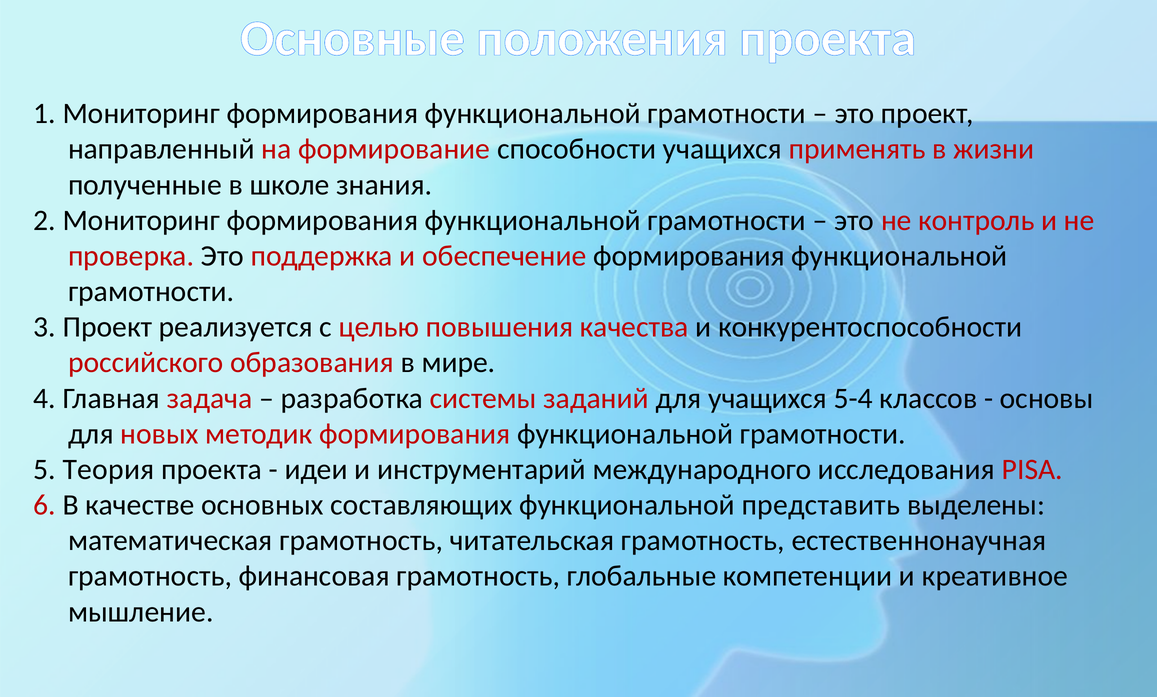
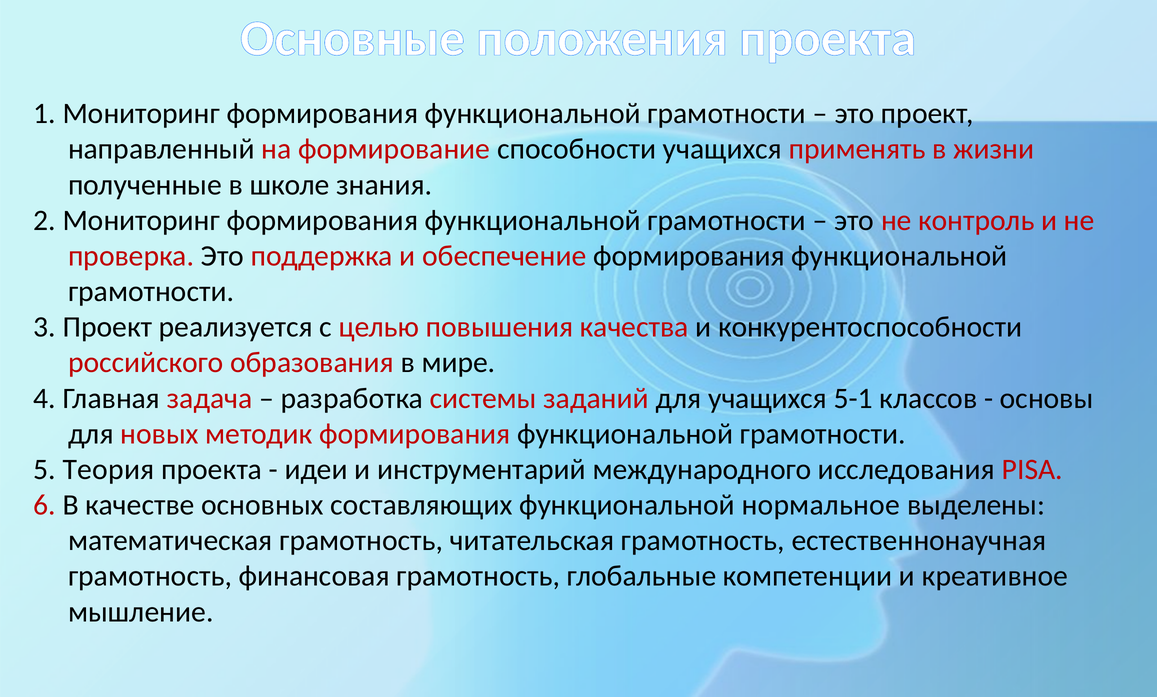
5-4: 5-4 -> 5-1
представить: представить -> нормальное
